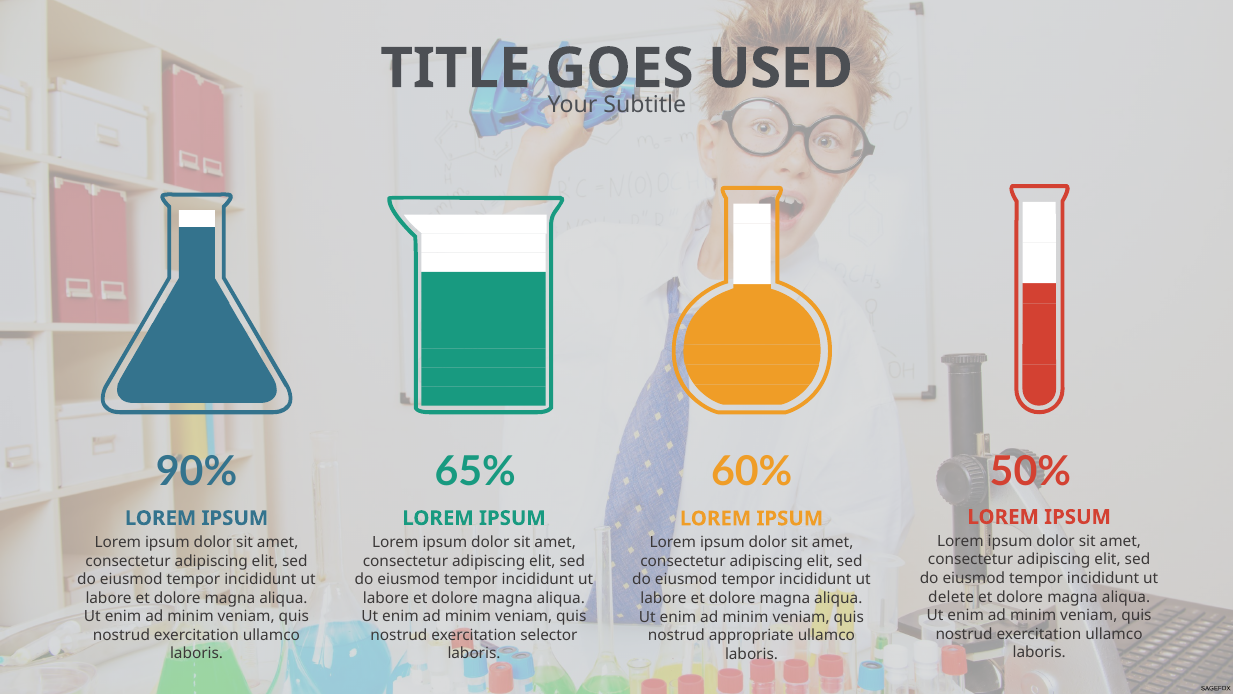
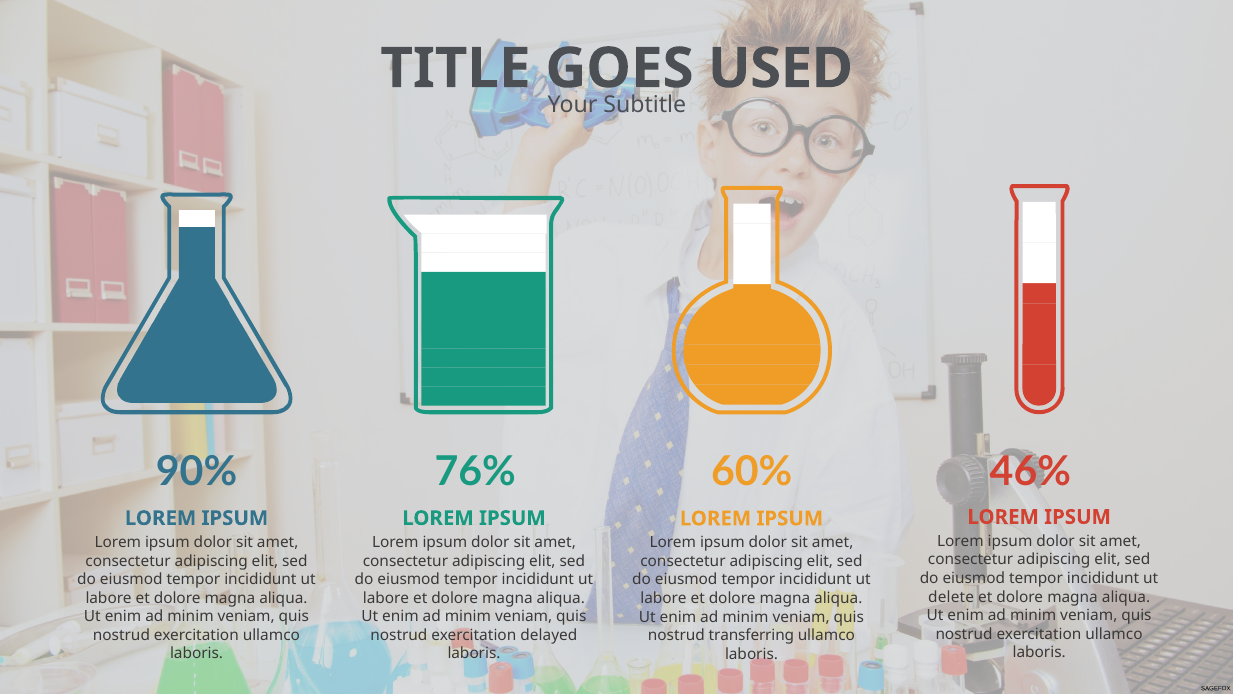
65%: 65% -> 76%
50%: 50% -> 46%
selector: selector -> delayed
appropriate: appropriate -> transferring
